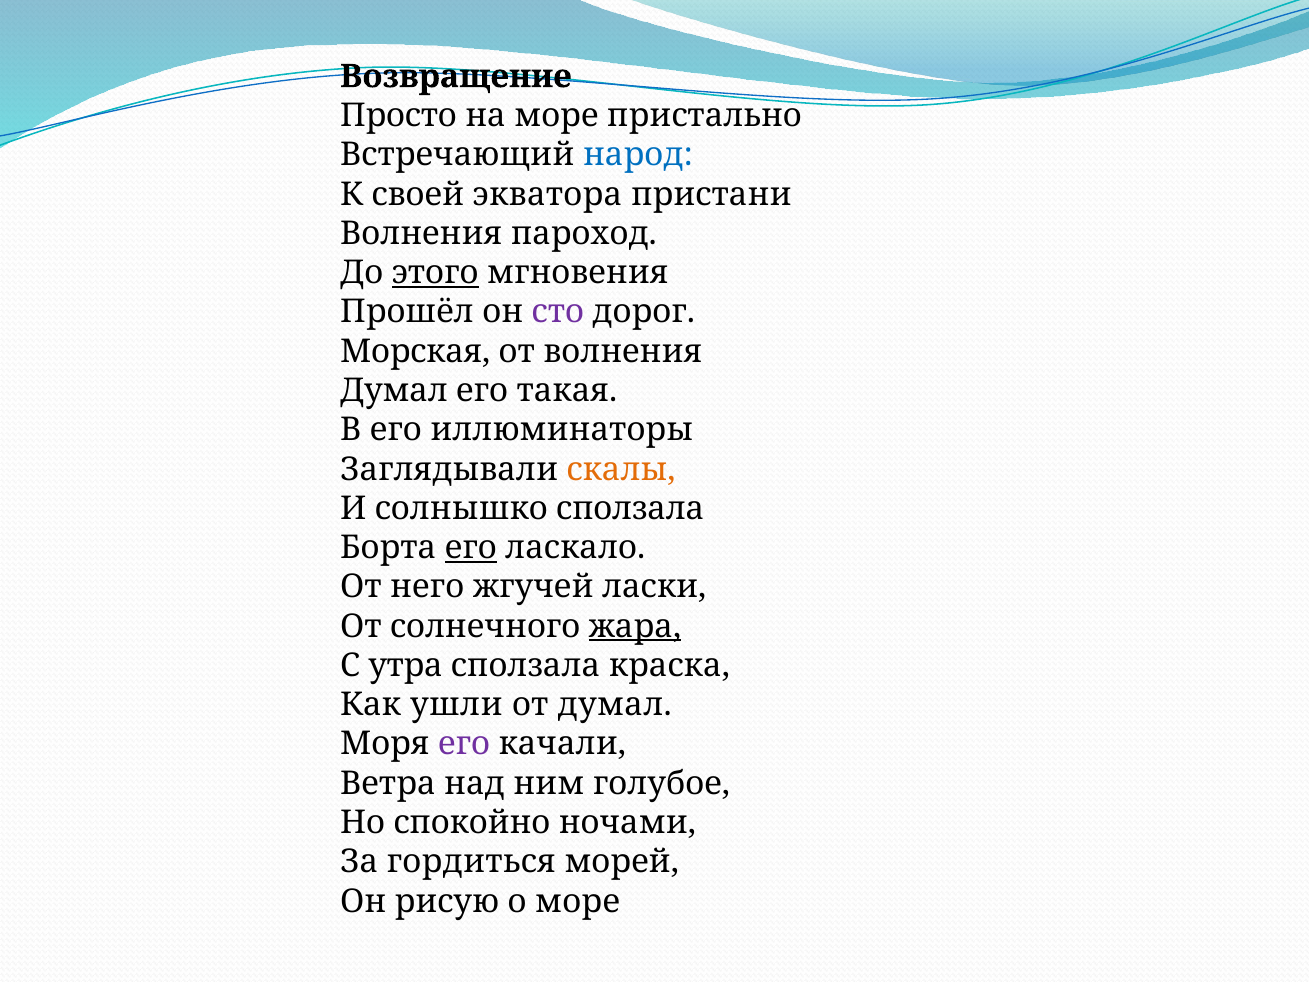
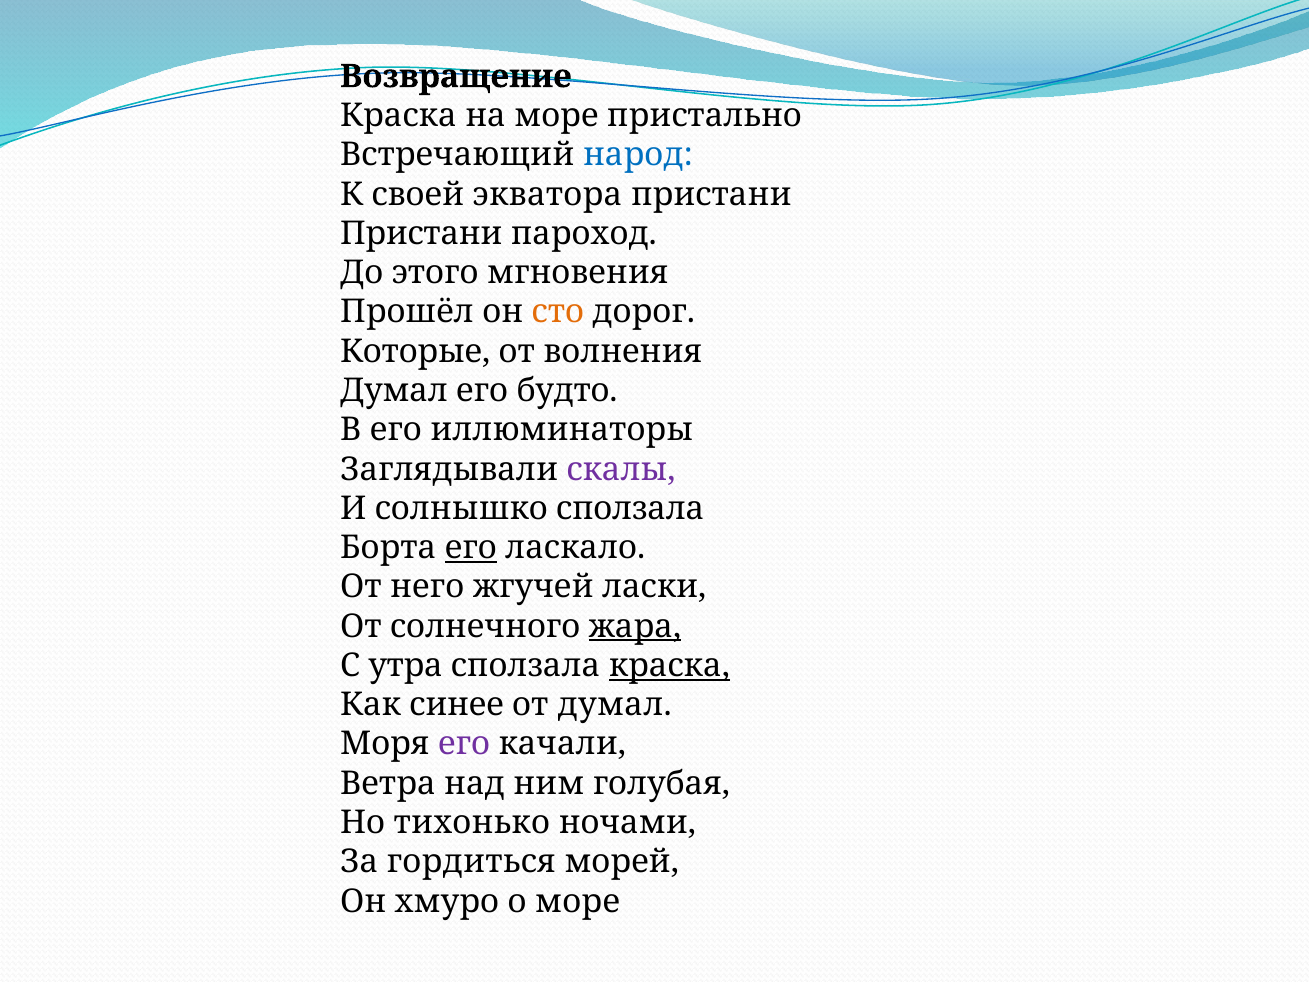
Просто at (398, 116): Просто -> Краска
Волнения at (421, 233): Волнения -> Пристани
этого underline: present -> none
сто colour: purple -> orange
Морская: Морская -> Которые
такая: такая -> будто
скалы colour: orange -> purple
краска at (669, 665) underline: none -> present
ушли: ушли -> синее
голубое: голубое -> голубая
спокойно: спокойно -> тихонько
рисую: рисую -> хмуро
